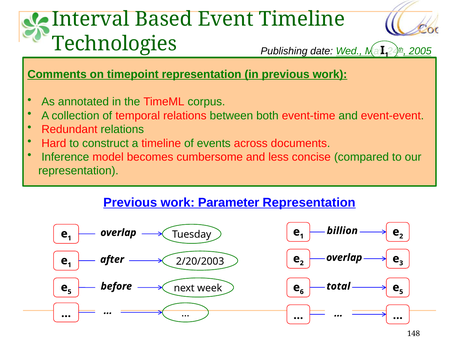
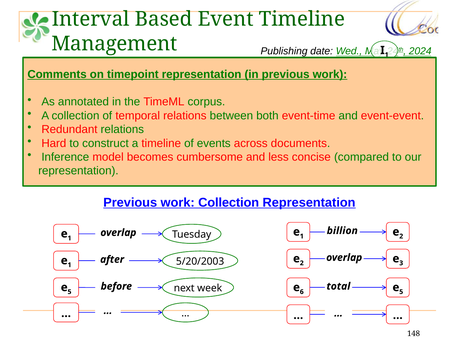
Technologies: Technologies -> Management
2005: 2005 -> 2024
work Parameter: Parameter -> Collection
2/20/2003: 2/20/2003 -> 5/20/2003
